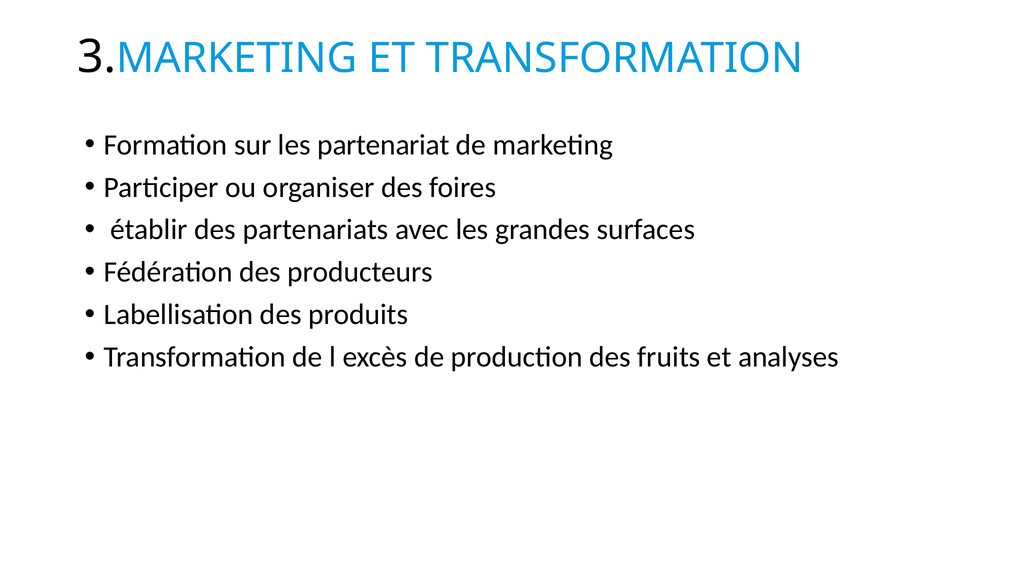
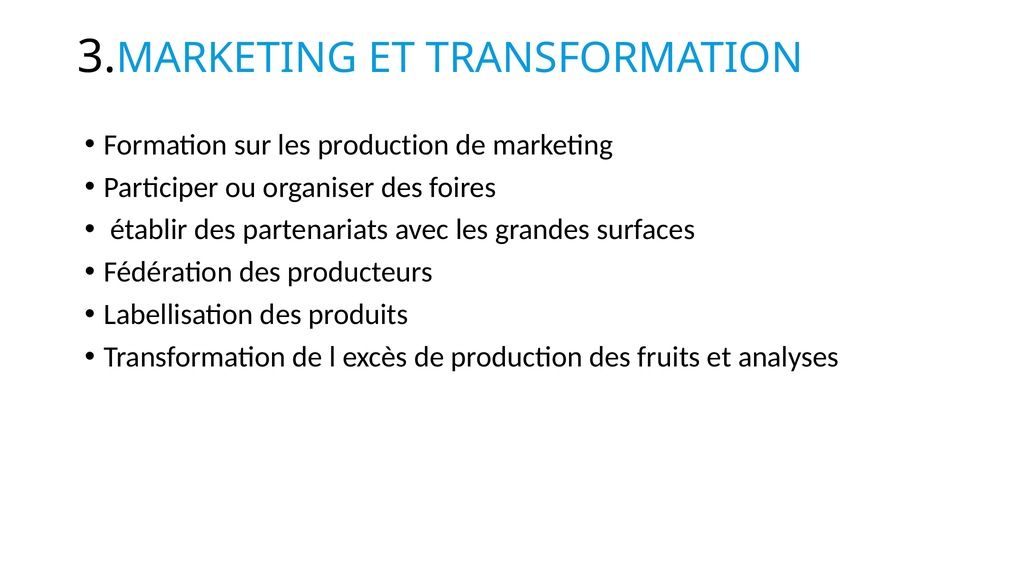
les partenariat: partenariat -> production
